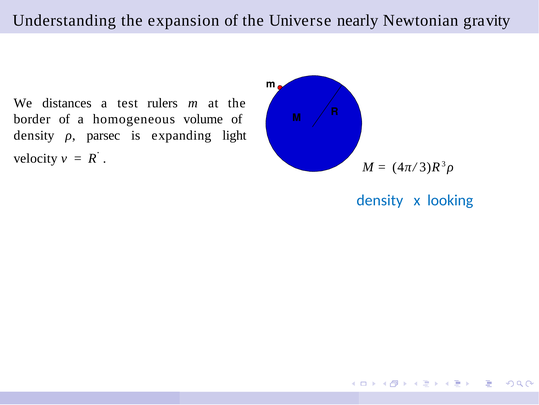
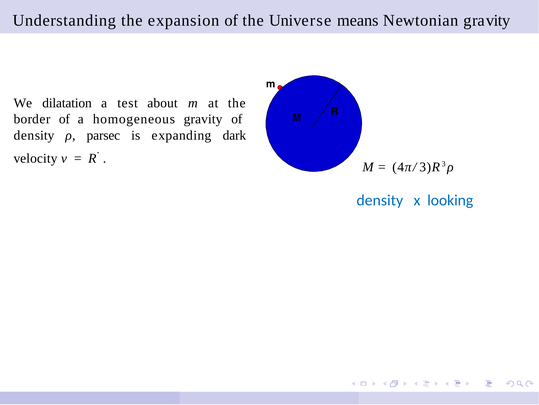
nearly: nearly -> means
distances: distances -> dilatation
rulers: rulers -> about
homogeneous volume: volume -> gravity
light: light -> dark
